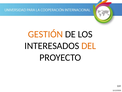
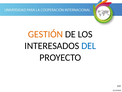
DEL colour: orange -> blue
